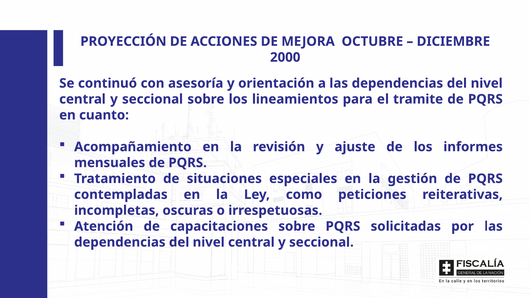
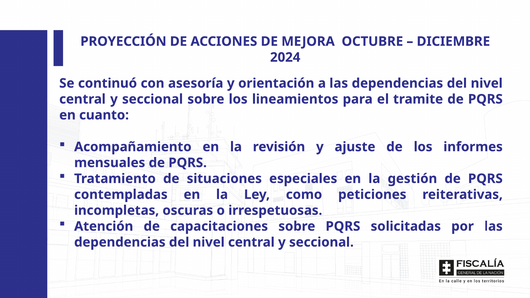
2000: 2000 -> 2024
